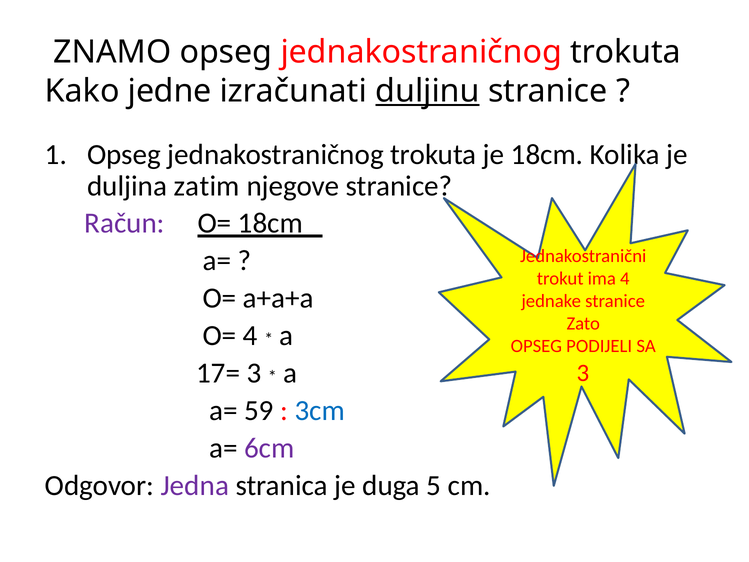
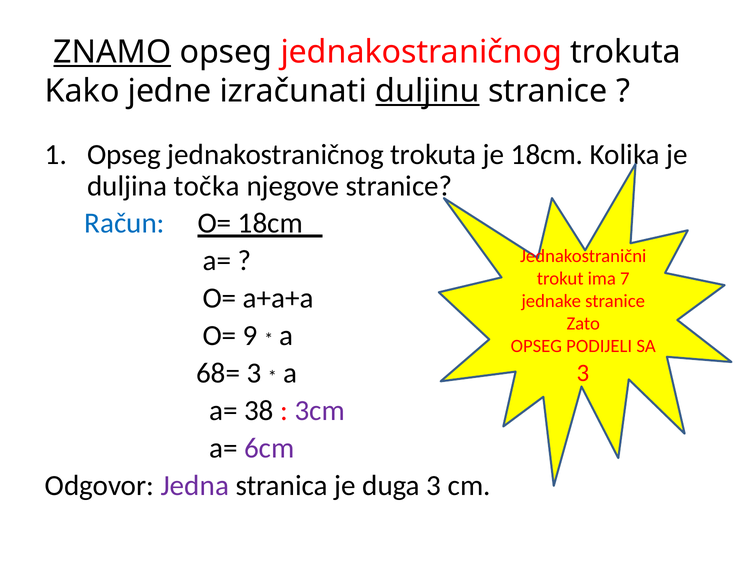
ZNAMO underline: none -> present
zatim: zatim -> točka
Račun colour: purple -> blue
ima 4: 4 -> 7
O= 4: 4 -> 9
17=: 17= -> 68=
59: 59 -> 38
3cm colour: blue -> purple
duga 5: 5 -> 3
